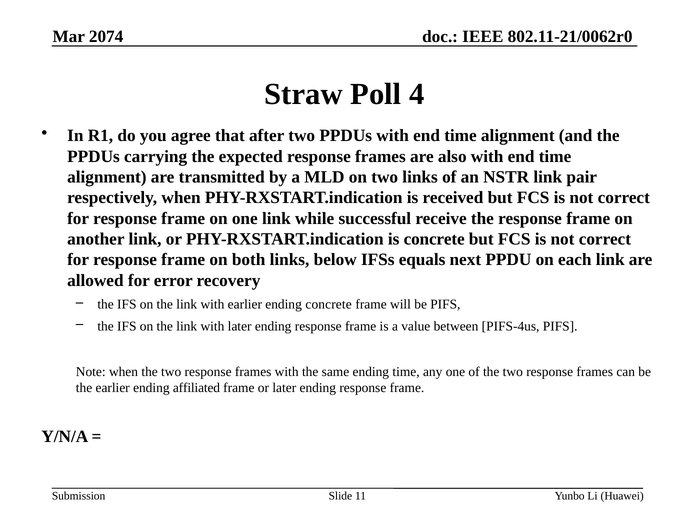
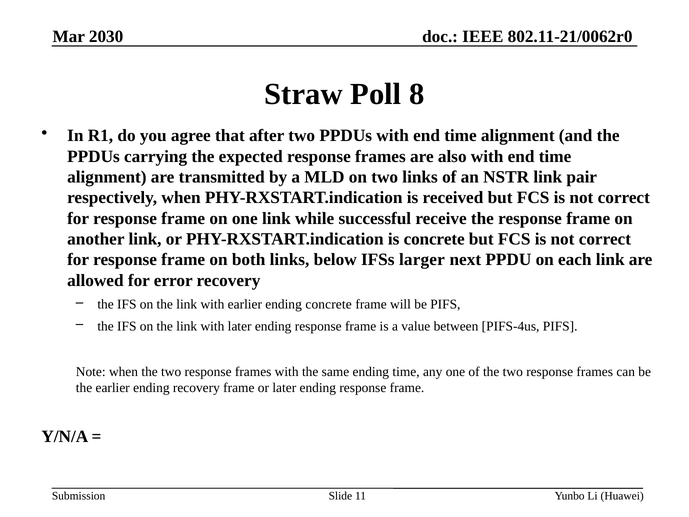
2074: 2074 -> 2030
4: 4 -> 8
equals: equals -> larger
ending affiliated: affiliated -> recovery
